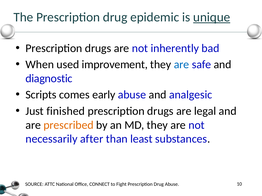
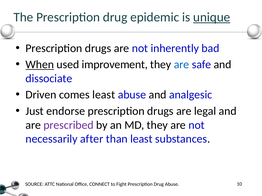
When underline: none -> present
diagnostic: diagnostic -> dissociate
Scripts: Scripts -> Driven
comes early: early -> least
finished: finished -> endorse
prescribed colour: orange -> purple
